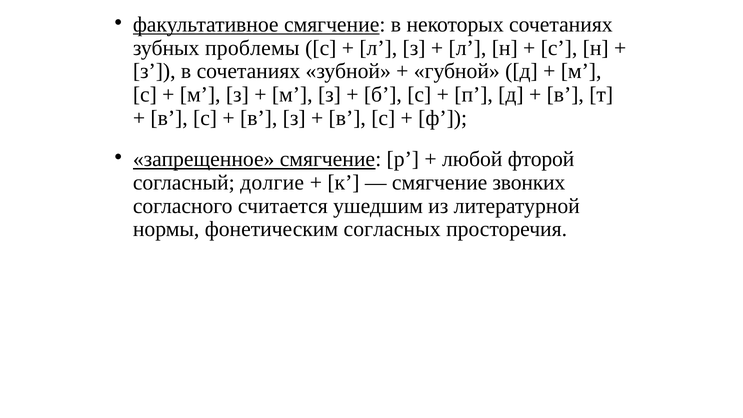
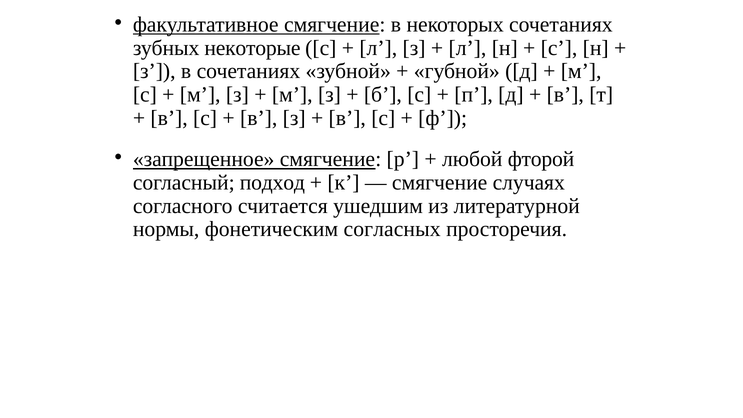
проблемы: проблемы -> некоторые
долгие: долгие -> подход
звонких: звонких -> случаях
